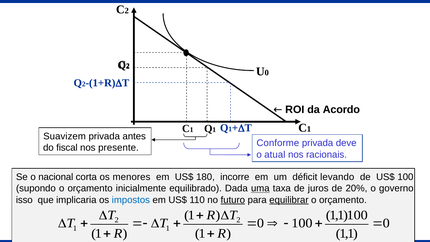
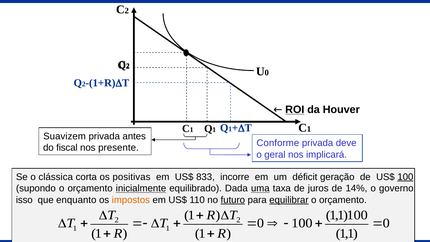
ROI underline: none -> present
Acordo: Acordo -> Houver
atual: atual -> geral
racionais: racionais -> implicará
nacional: nacional -> clássica
menores: menores -> positivas
180: 180 -> 833
levando: levando -> geração
100 at (405, 177) underline: none -> present
inicialmente underline: none -> present
20%: 20% -> 14%
implicaria: implicaria -> enquanto
impostos colour: blue -> orange
